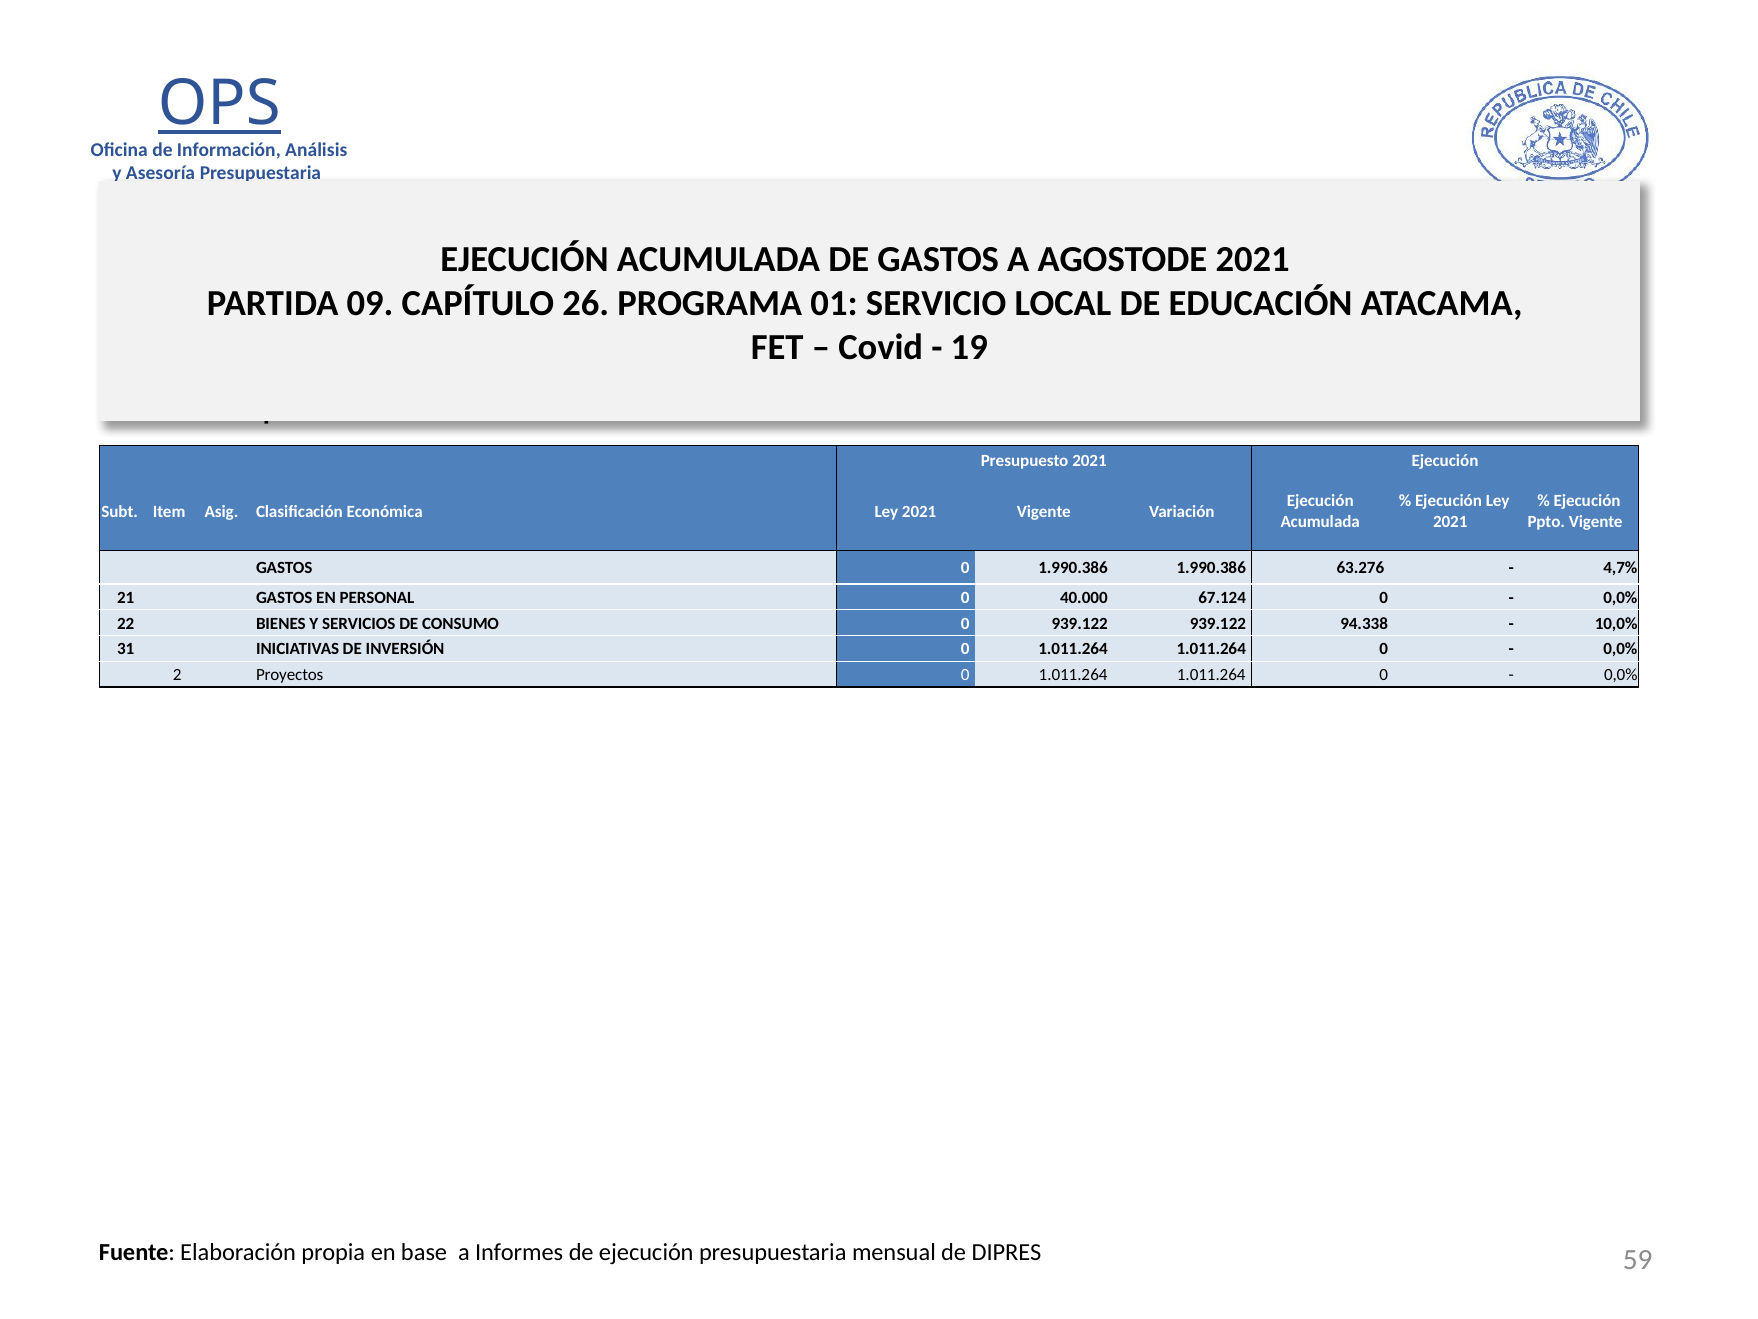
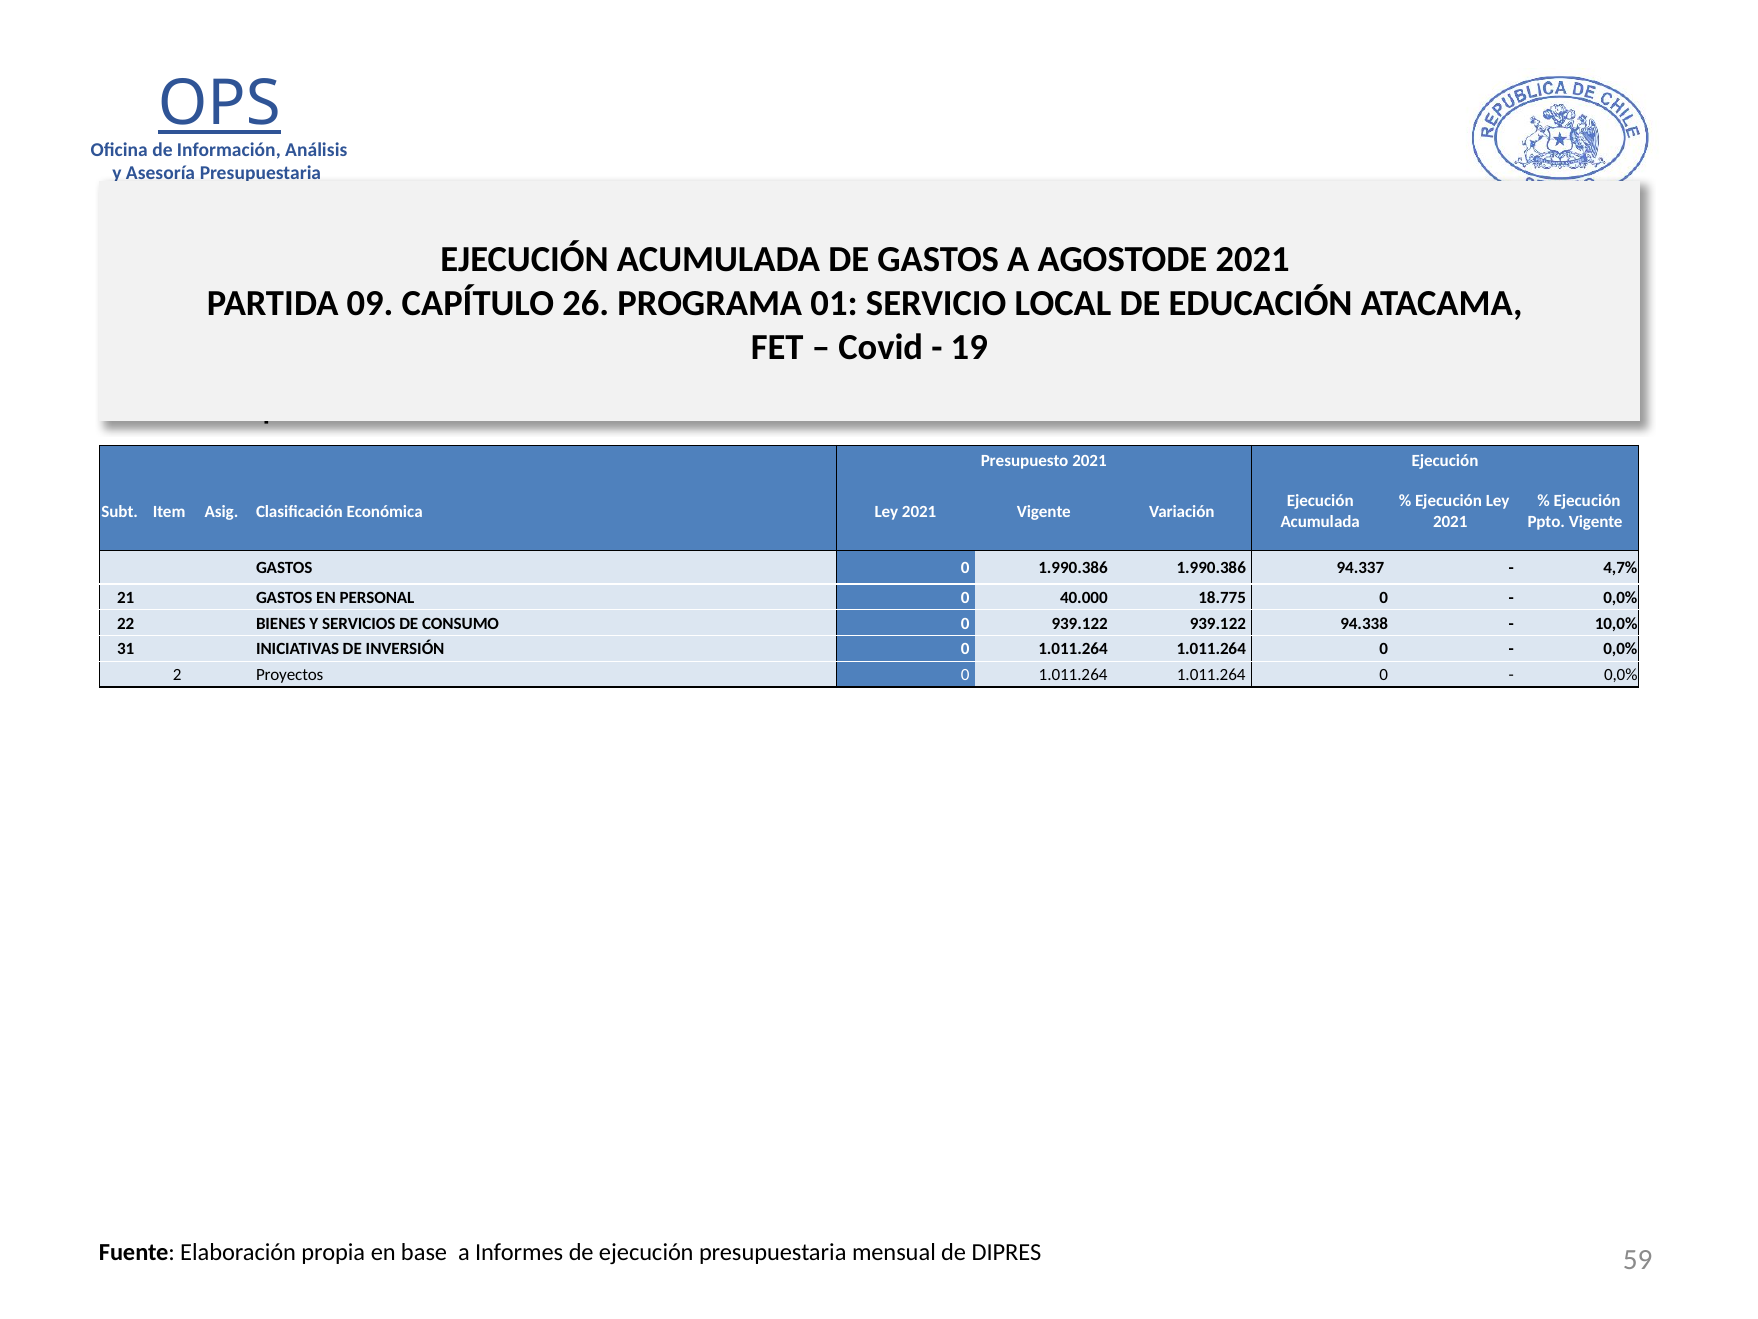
63.276: 63.276 -> 94.337
67.124: 67.124 -> 18.775
